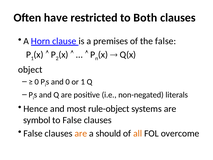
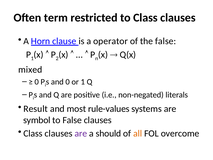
have: have -> term
to Both: Both -> Class
premises: premises -> operator
object: object -> mixed
Hence: Hence -> Result
rule-object: rule-object -> rule-values
False at (33, 133): False -> Class
are at (81, 133) colour: orange -> purple
